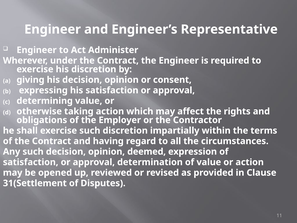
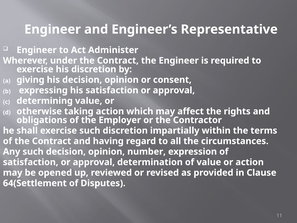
deemed: deemed -> number
31(Settlement: 31(Settlement -> 64(Settlement
